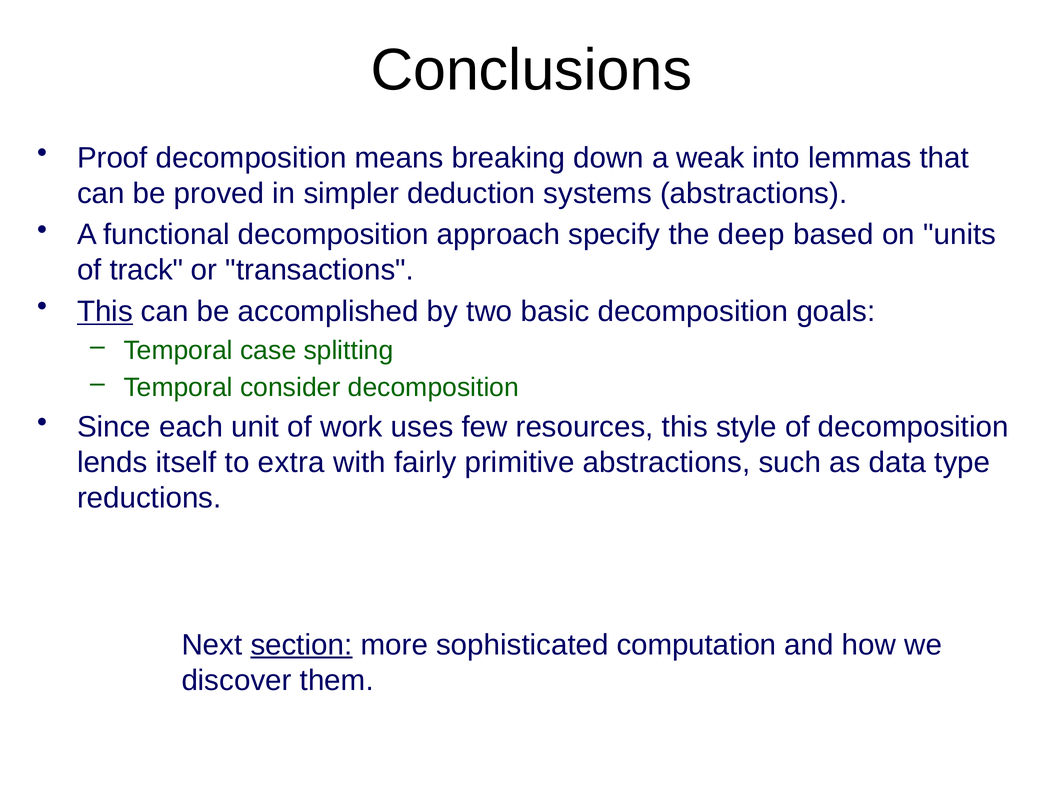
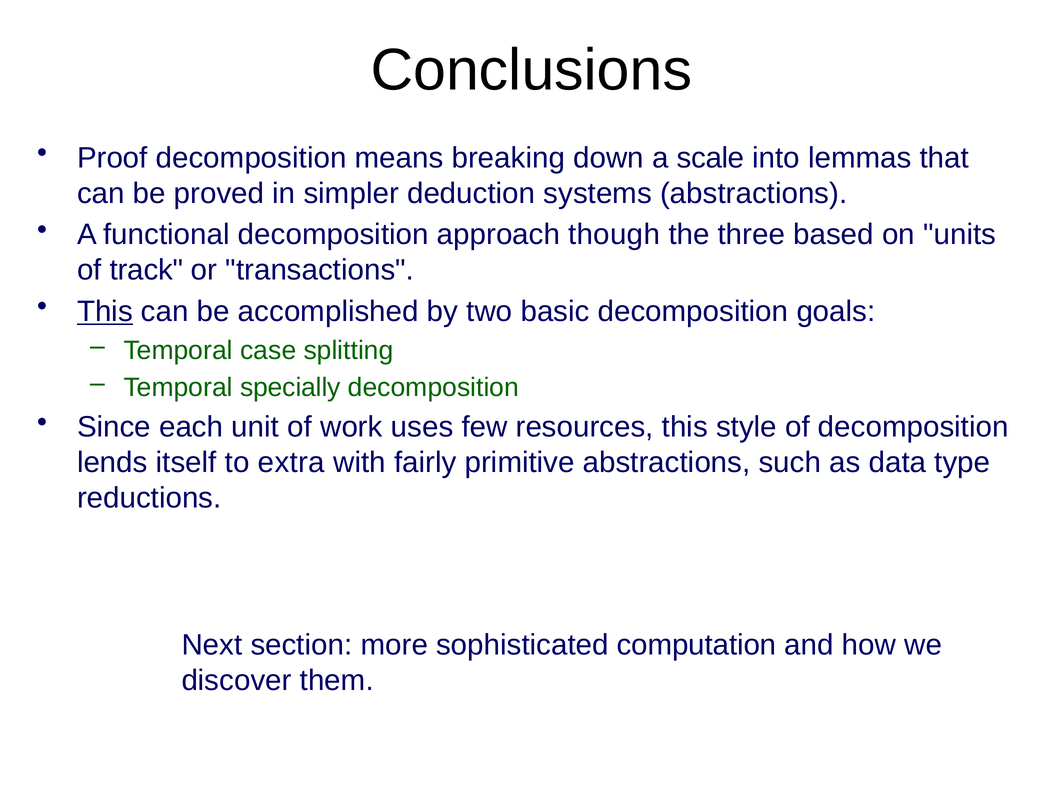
weak: weak -> scale
specify: specify -> though
deep: deep -> three
consider: consider -> specially
section underline: present -> none
